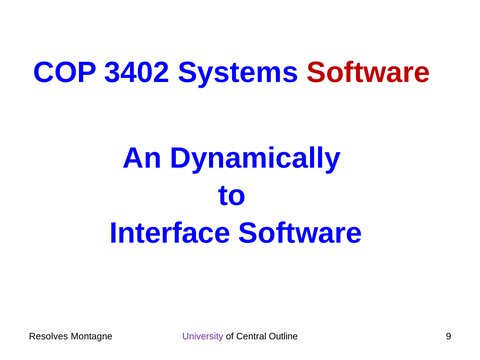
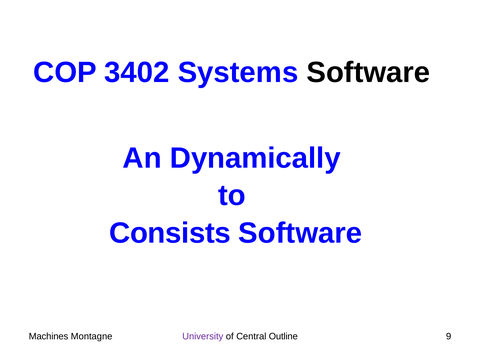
Software at (368, 73) colour: red -> black
Interface: Interface -> Consists
Resolves: Resolves -> Machines
